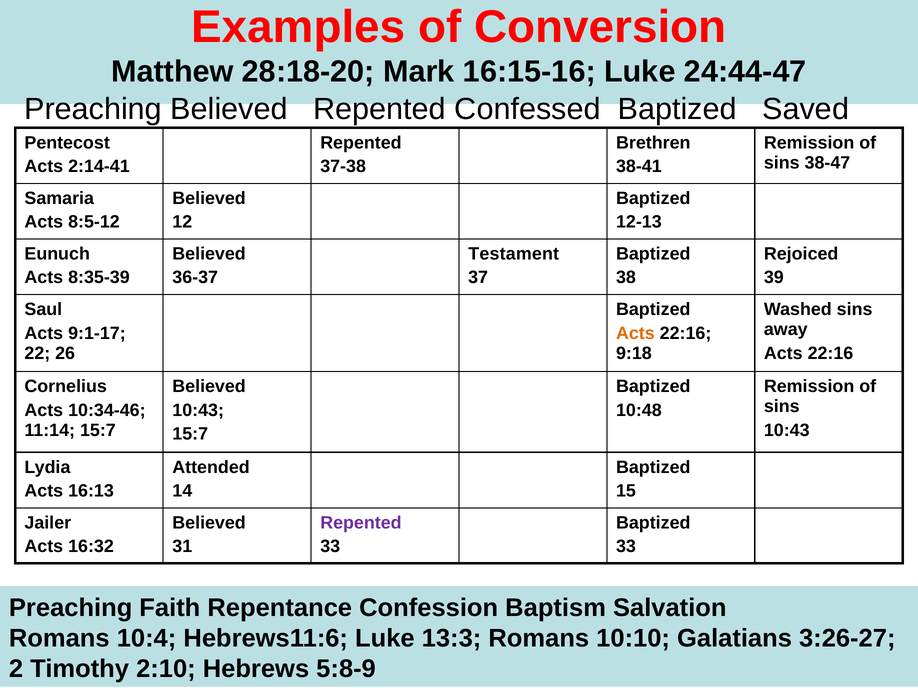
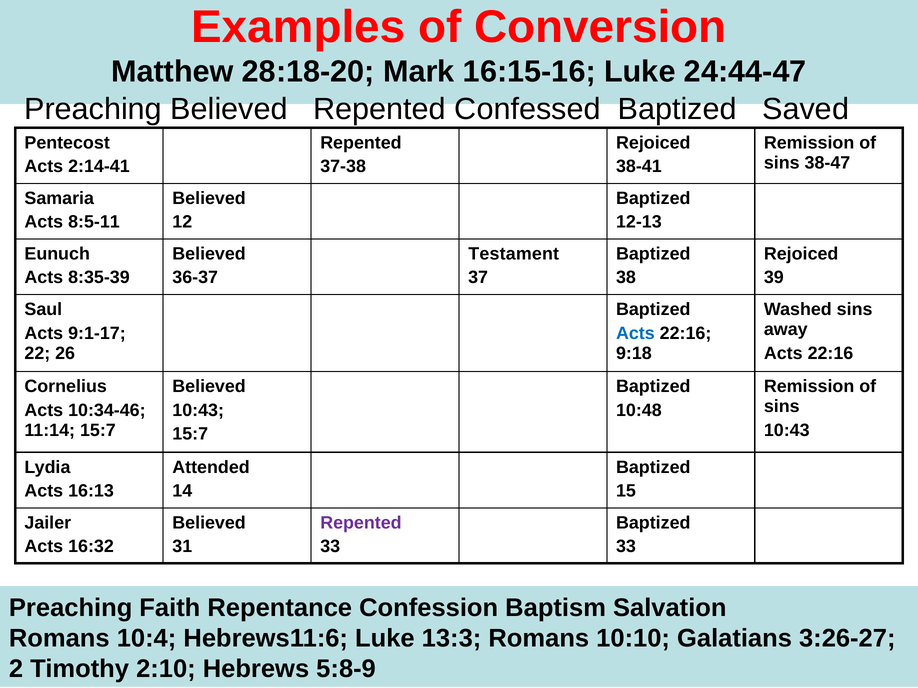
Brethren at (653, 143): Brethren -> Rejoiced
8:5-12: 8:5-12 -> 8:5-11
Acts at (635, 333) colour: orange -> blue
